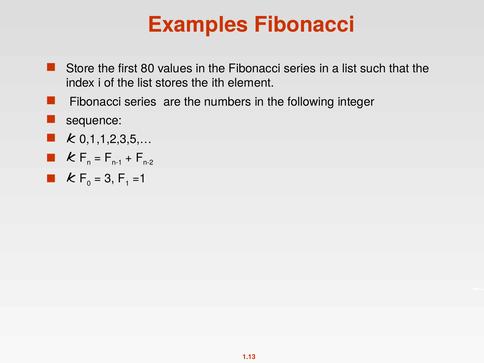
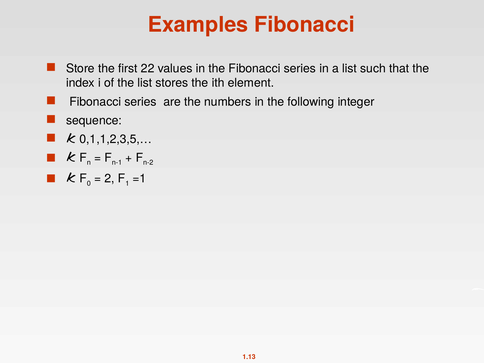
80: 80 -> 22
3: 3 -> 2
